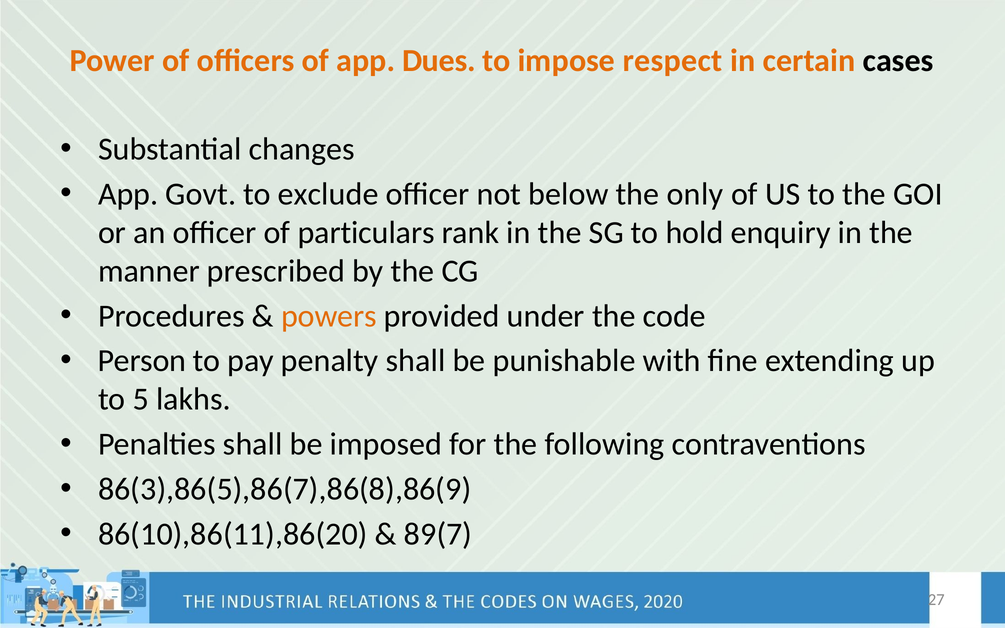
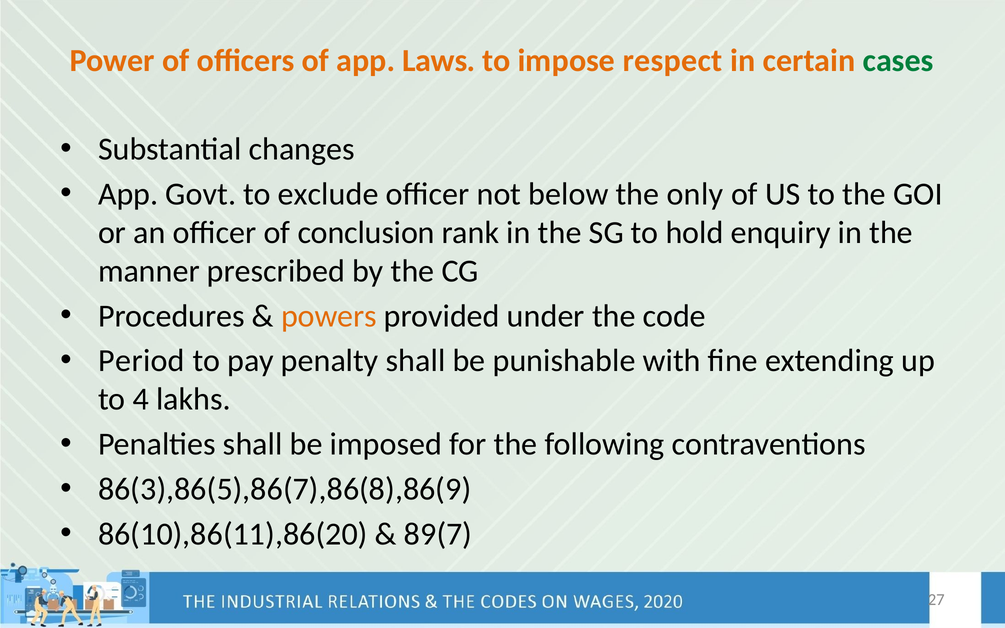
Dues: Dues -> Laws
cases colour: black -> green
particulars: particulars -> conclusion
Person: Person -> Period
5: 5 -> 4
